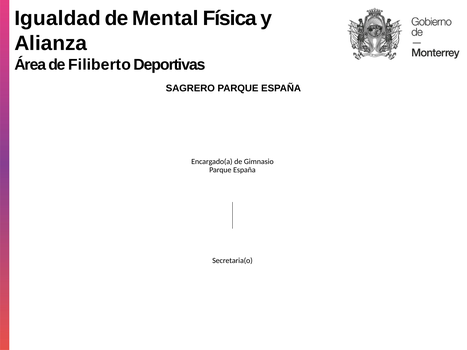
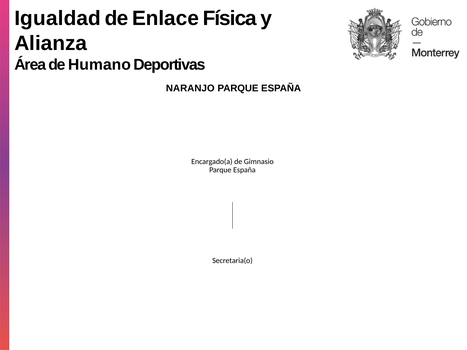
Mental: Mental -> Enlace
Filiberto: Filiberto -> Humano
SAGRERO: SAGRERO -> NARANJO
